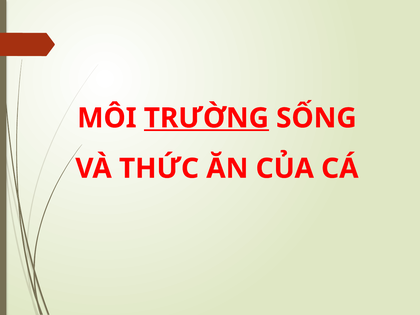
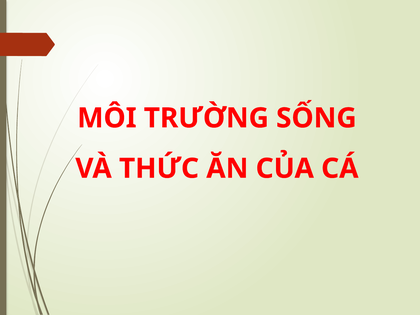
TRƯỜNG underline: present -> none
